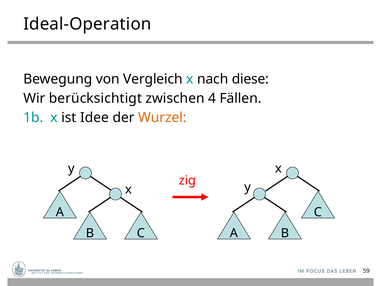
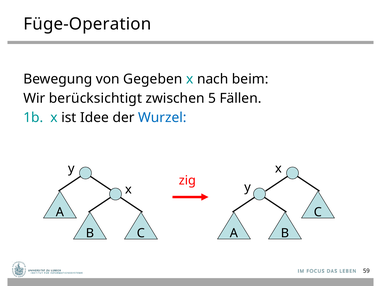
Ideal-Operation: Ideal-Operation -> Füge-Operation
Vergleich: Vergleich -> Gegeben
diese: diese -> beim
4: 4 -> 5
Wurzel colour: orange -> blue
